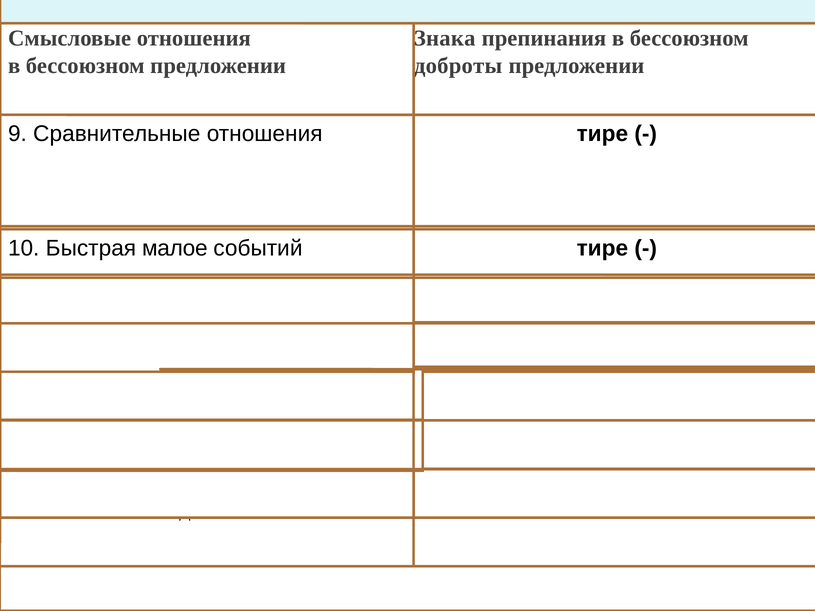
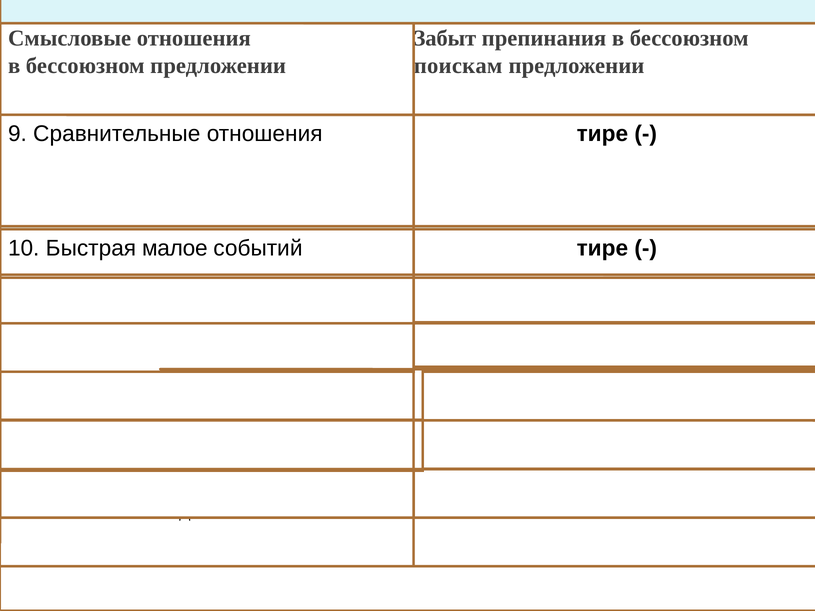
Знака: Знака -> Забыт
доброты: доброты -> поискам
